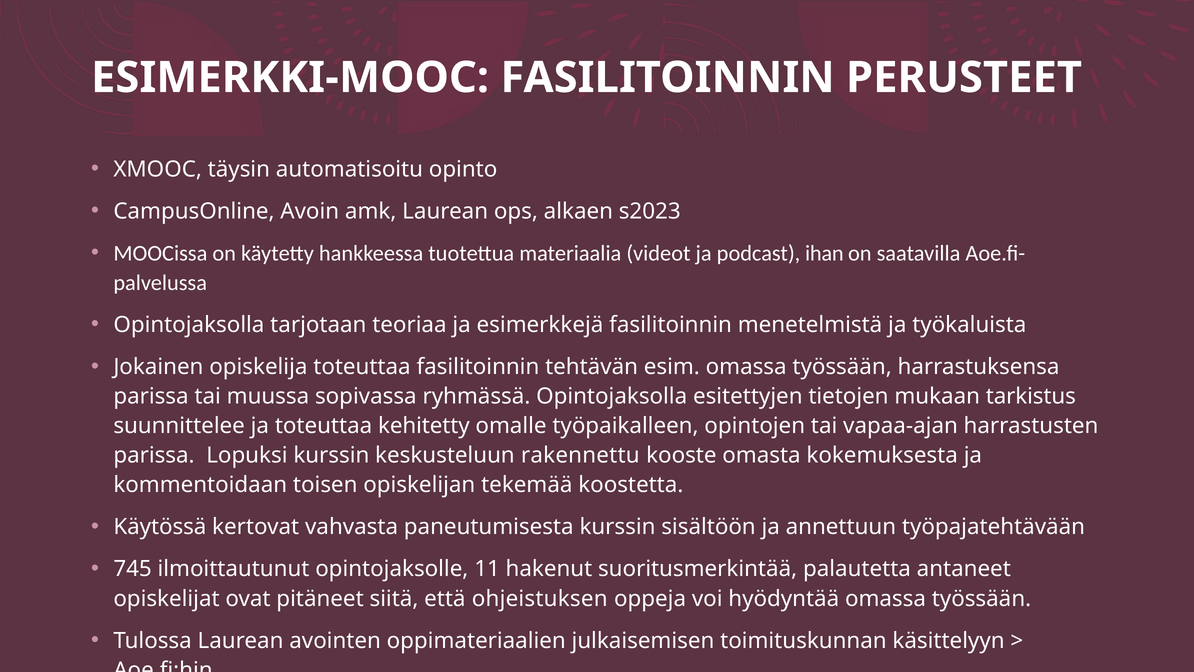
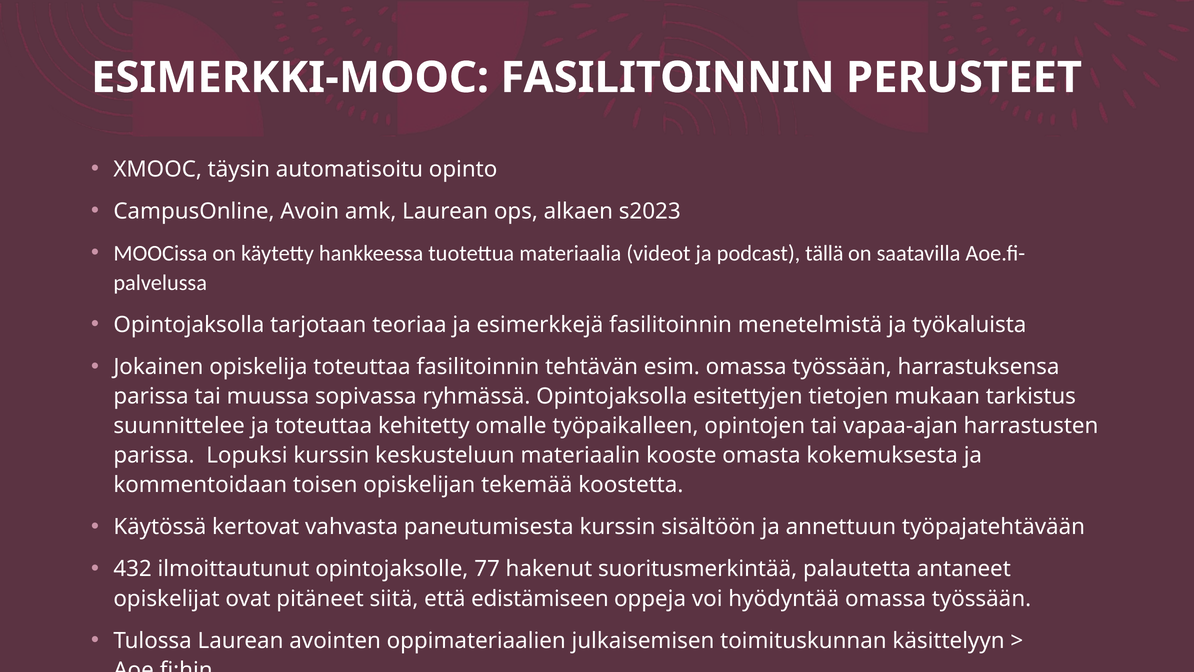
ihan: ihan -> tällä
rakennettu: rakennettu -> materiaalin
745: 745 -> 432
11: 11 -> 77
ohjeistuksen: ohjeistuksen -> edistämiseen
